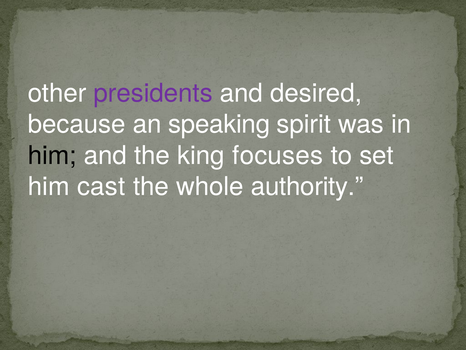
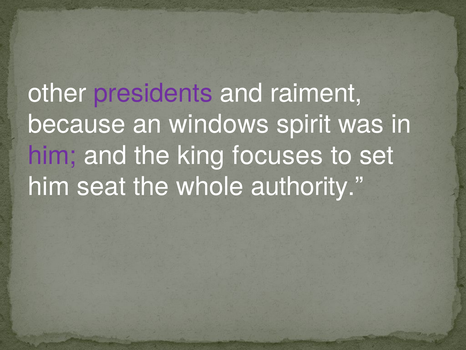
desired: desired -> raiment
speaking: speaking -> windows
him at (52, 155) colour: black -> purple
cast: cast -> seat
